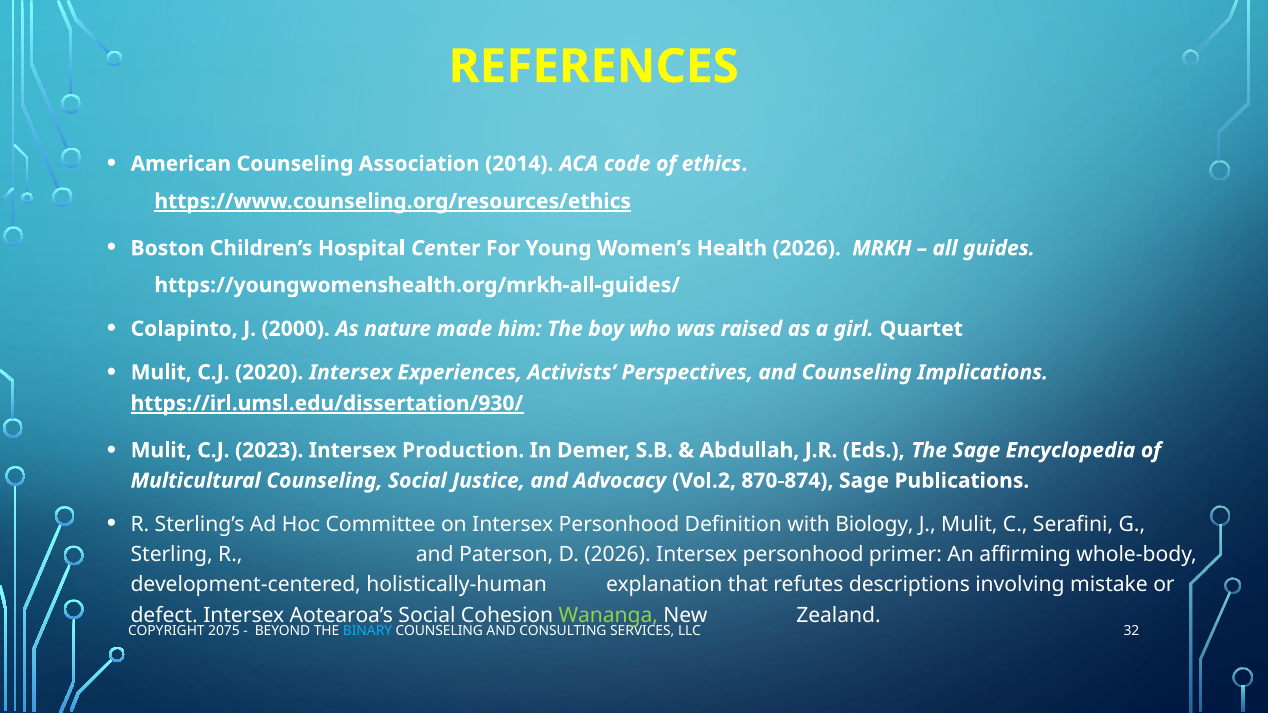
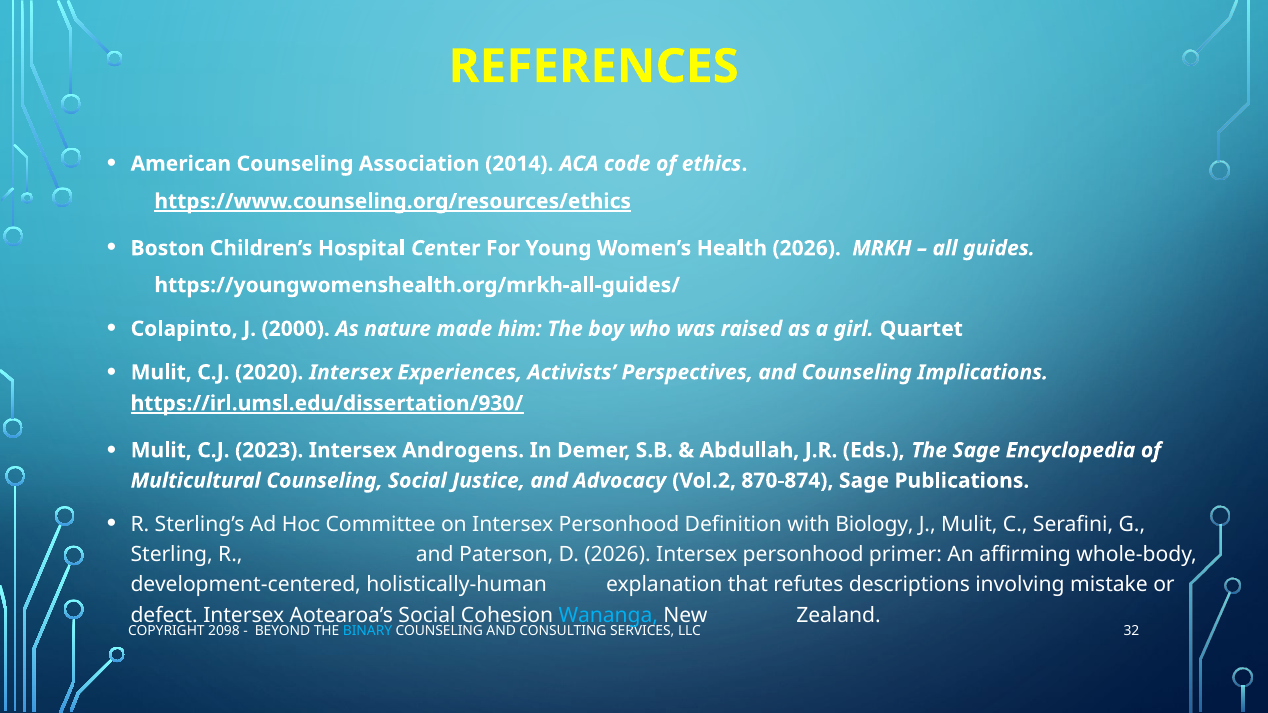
Production: Production -> Androgens
Wananga colour: light green -> light blue
2075: 2075 -> 2098
